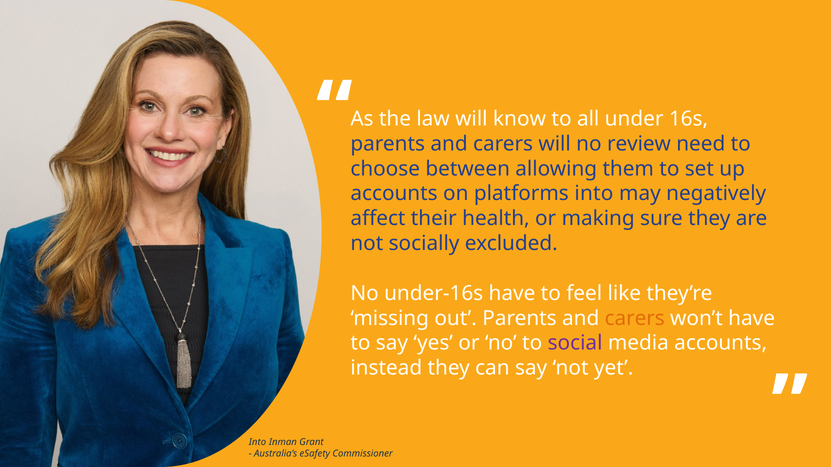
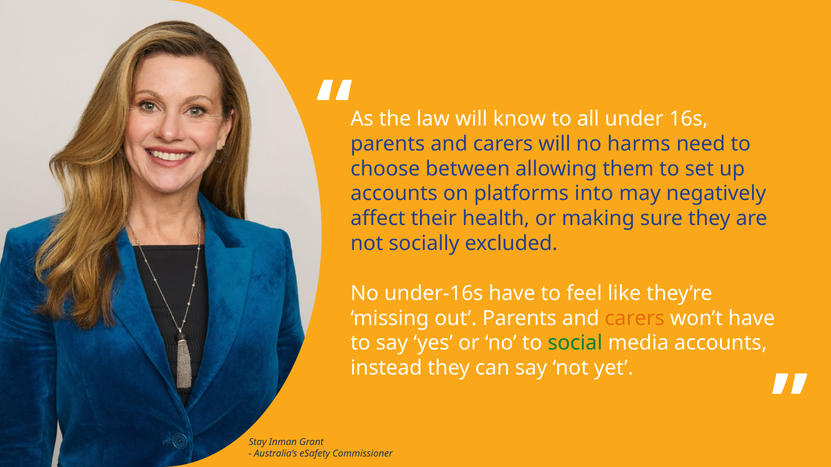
review: review -> harms
social colour: purple -> green
Into at (258, 442): Into -> Stay
